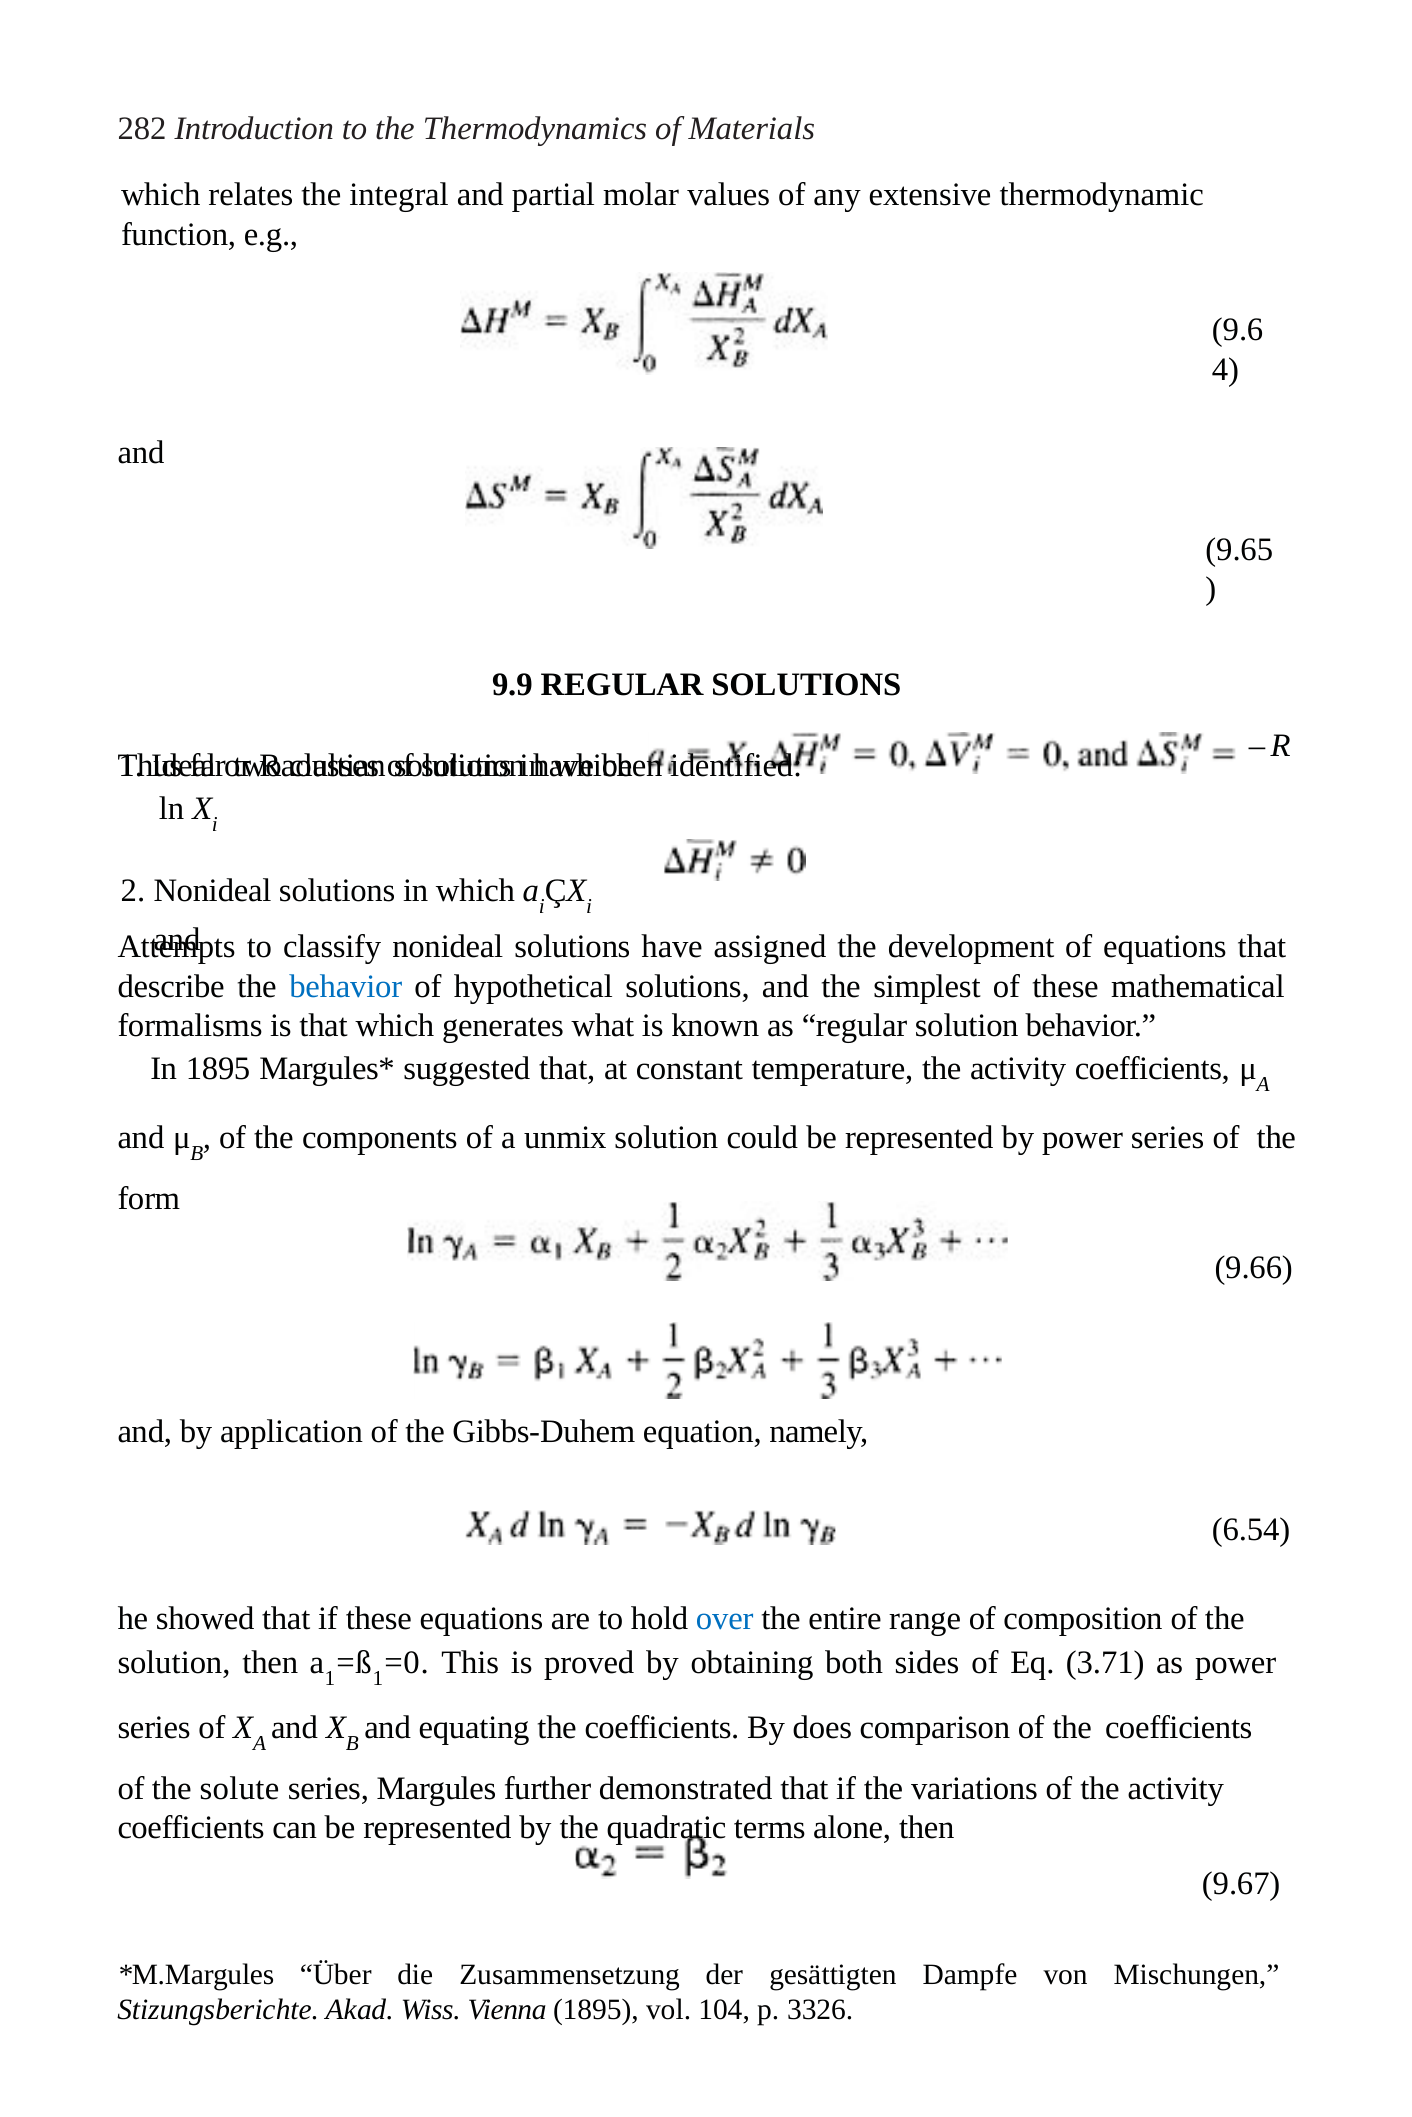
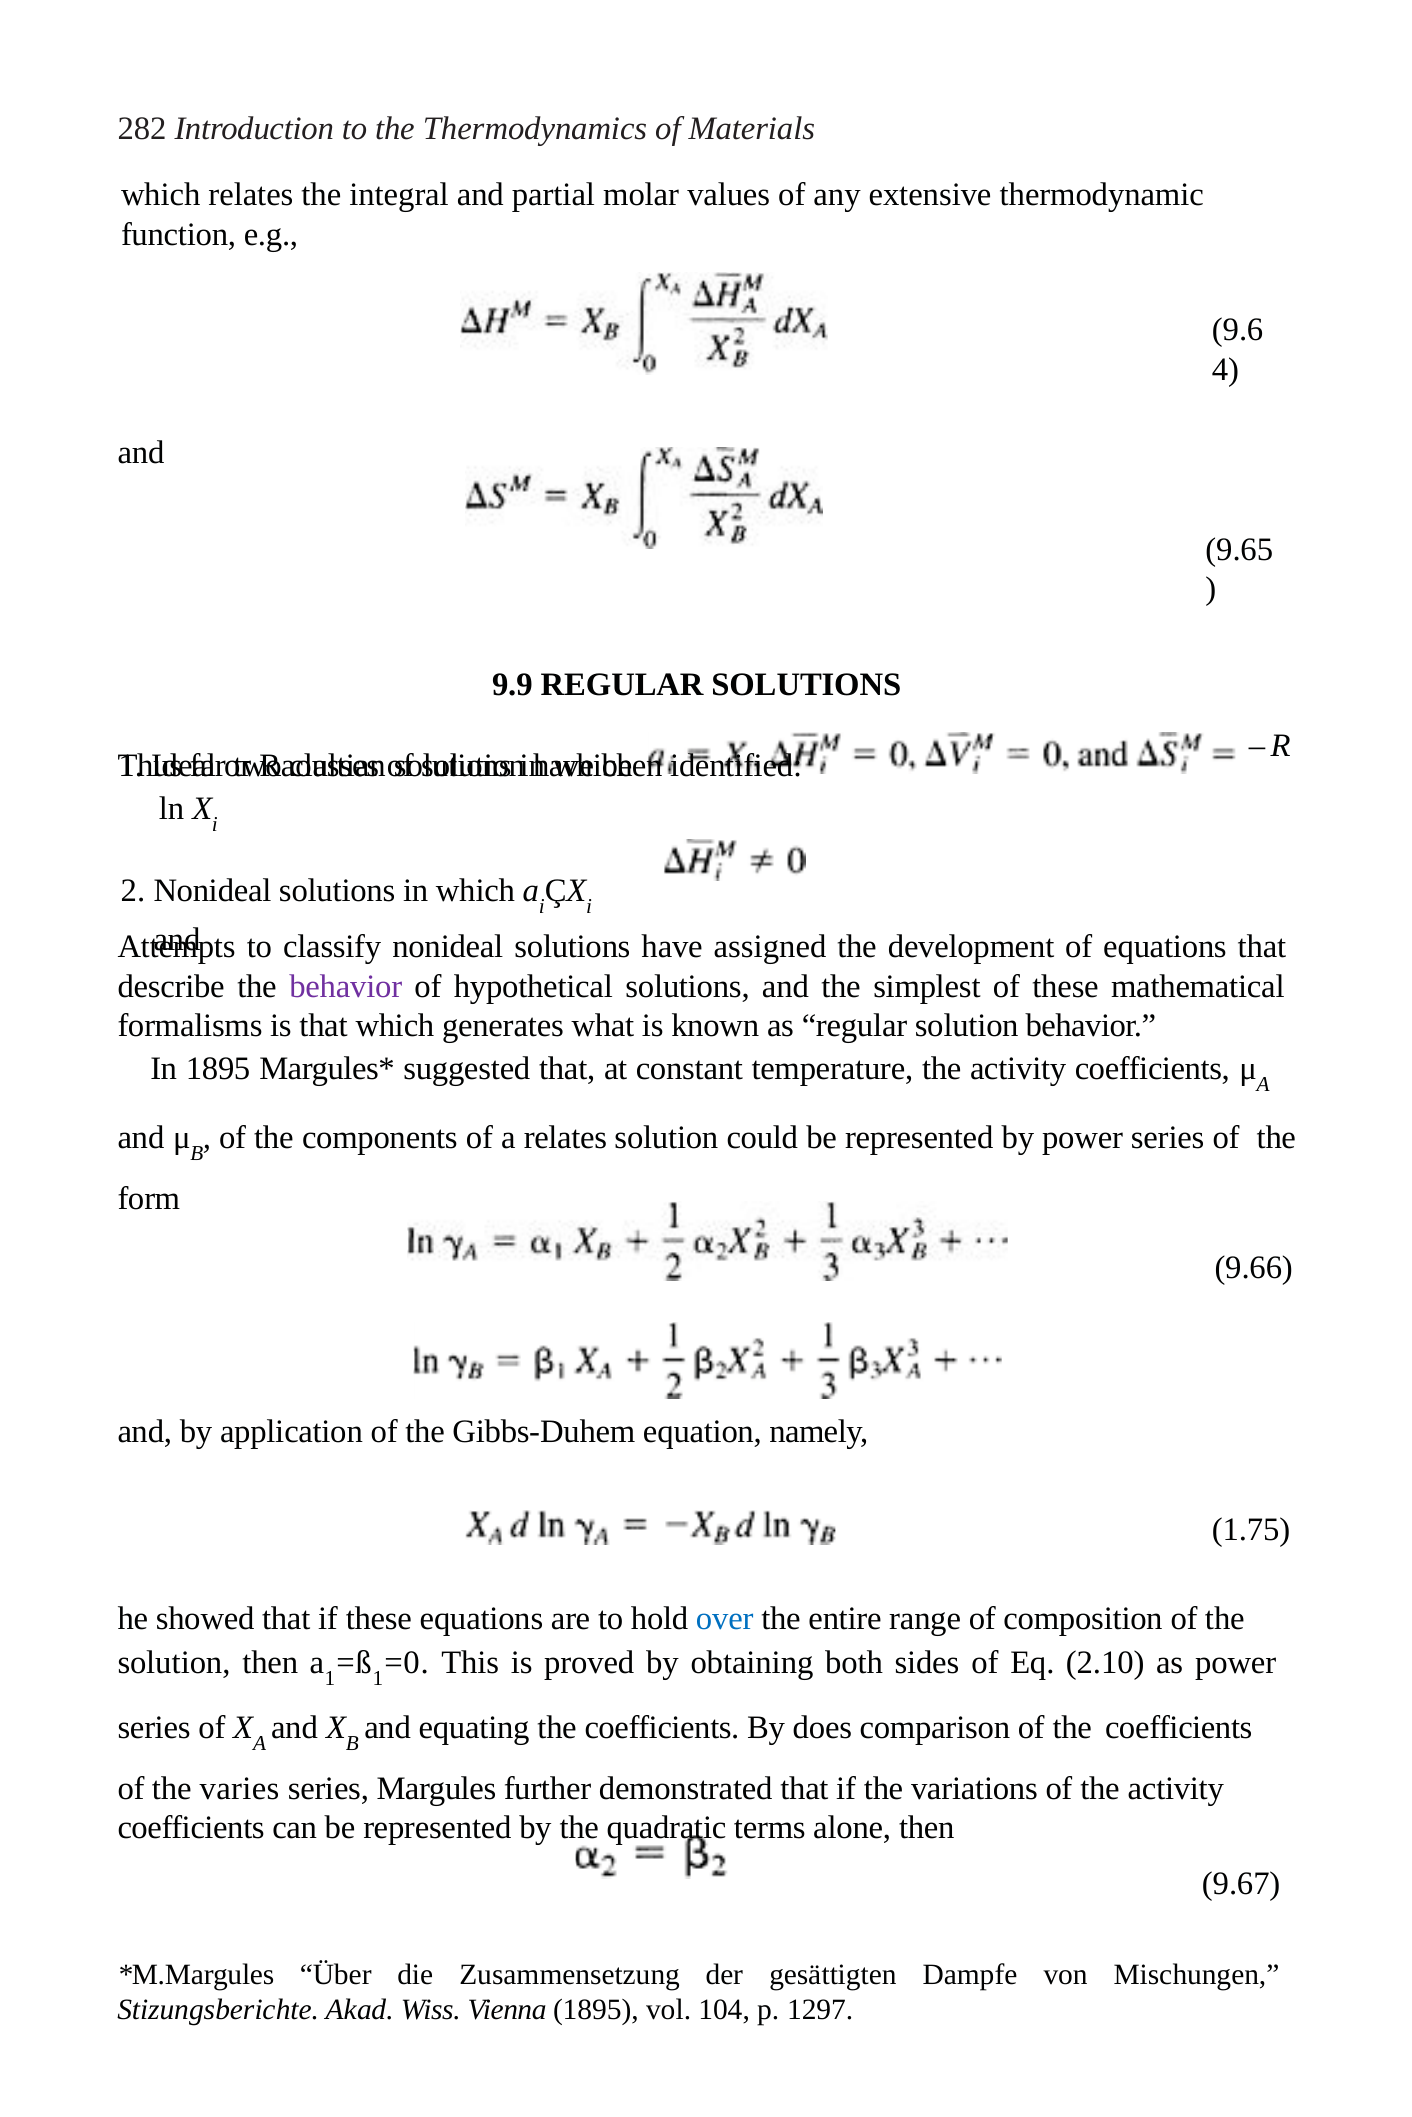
behavior at (346, 987) colour: blue -> purple
a unmix: unmix -> relates
6.54: 6.54 -> 1.75
3.71: 3.71 -> 2.10
solute: solute -> varies
3326: 3326 -> 1297
